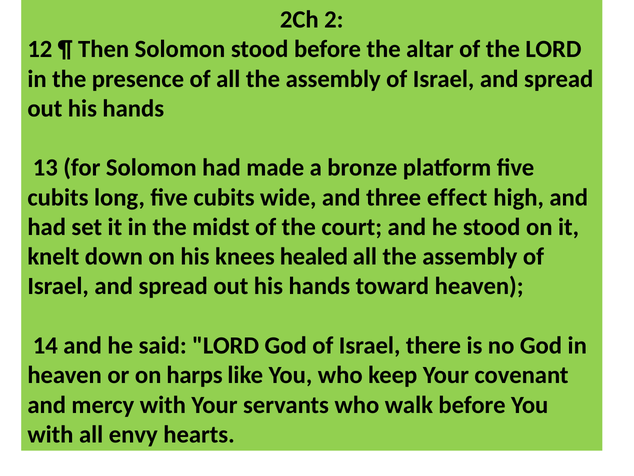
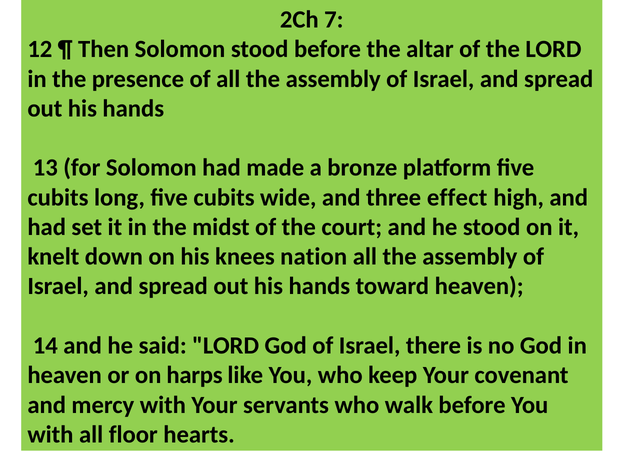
2: 2 -> 7
healed: healed -> nation
envy: envy -> floor
